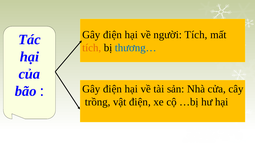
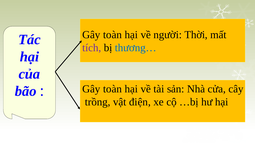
điện at (112, 35): điện -> toàn
người Tích: Tích -> Thời
tích at (92, 48) colour: orange -> purple
điện at (112, 89): điện -> toàn
